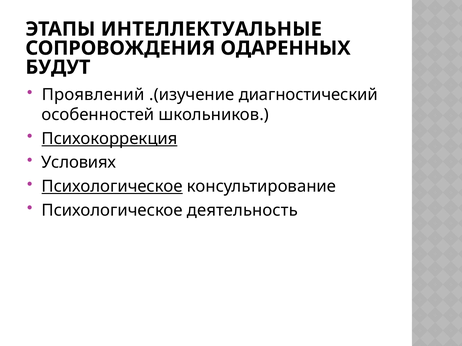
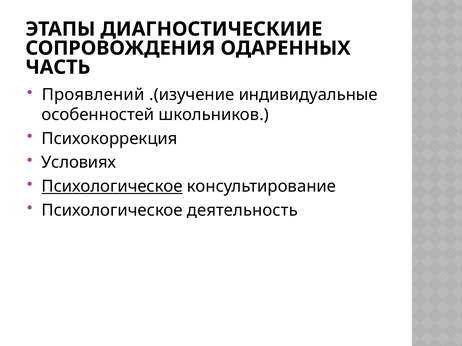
ИНТЕЛЛЕКТУАЛЬНЫЕ: ИНТЕЛЛЕКТУАЛЬНЫЕ -> ДИАГНОСТИЧЕСКИИЕ
БУДУТ: БУДУТ -> ЧАСТЬ
диагностический: диагностический -> индивидуальные
Психокоррекция underline: present -> none
